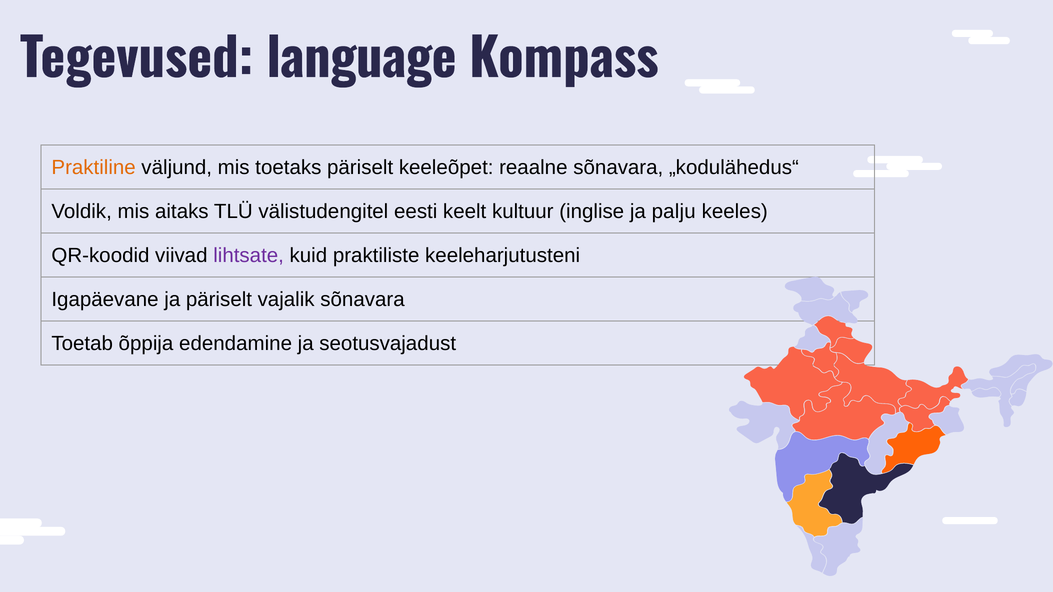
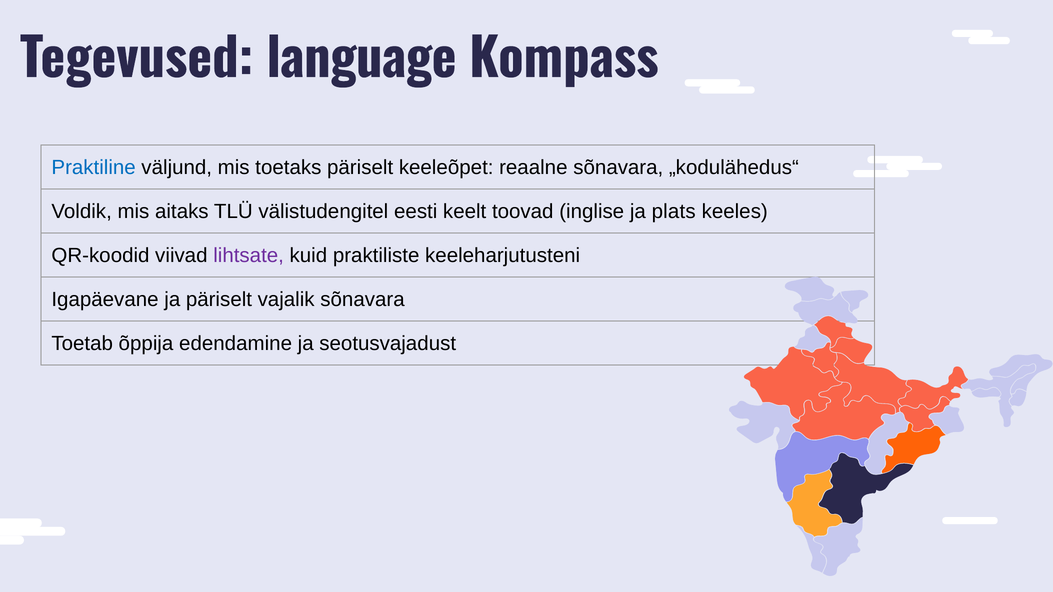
Praktiline colour: orange -> blue
kultuur: kultuur -> toovad
palju: palju -> plats
